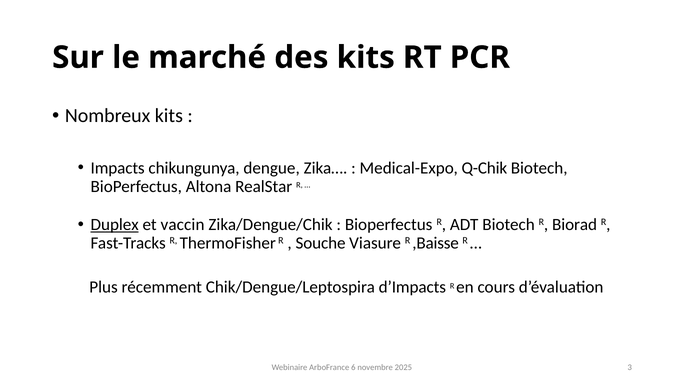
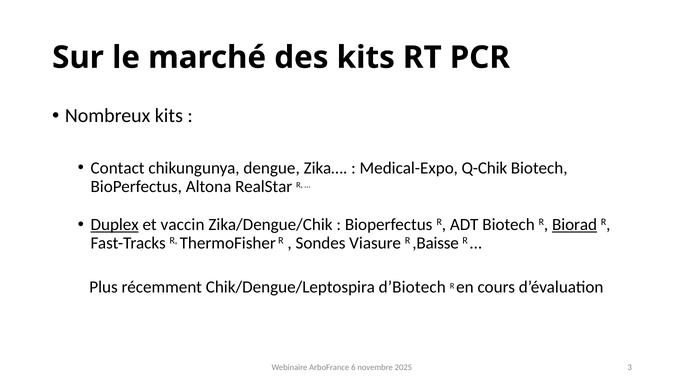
Impacts: Impacts -> Contact
Biorad underline: none -> present
Souche: Souche -> Sondes
d’Impacts: d’Impacts -> d’Biotech
